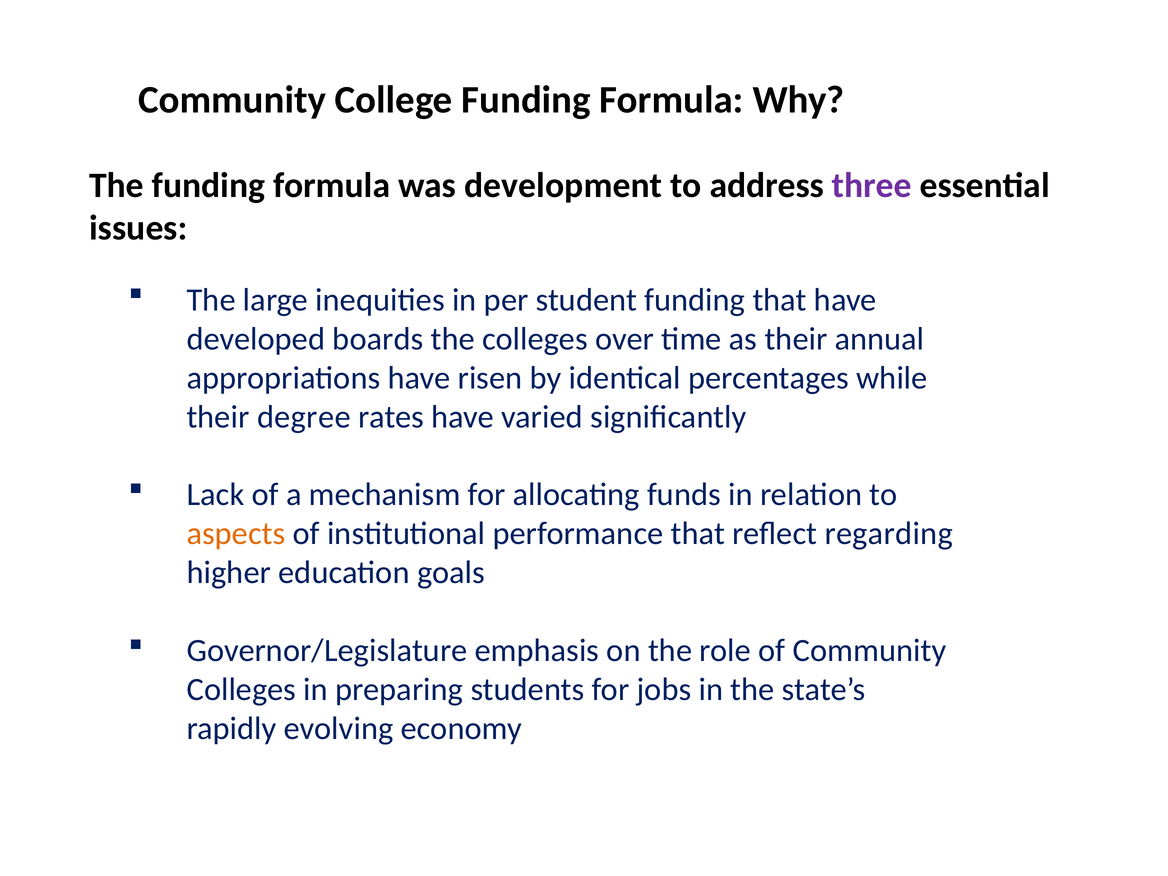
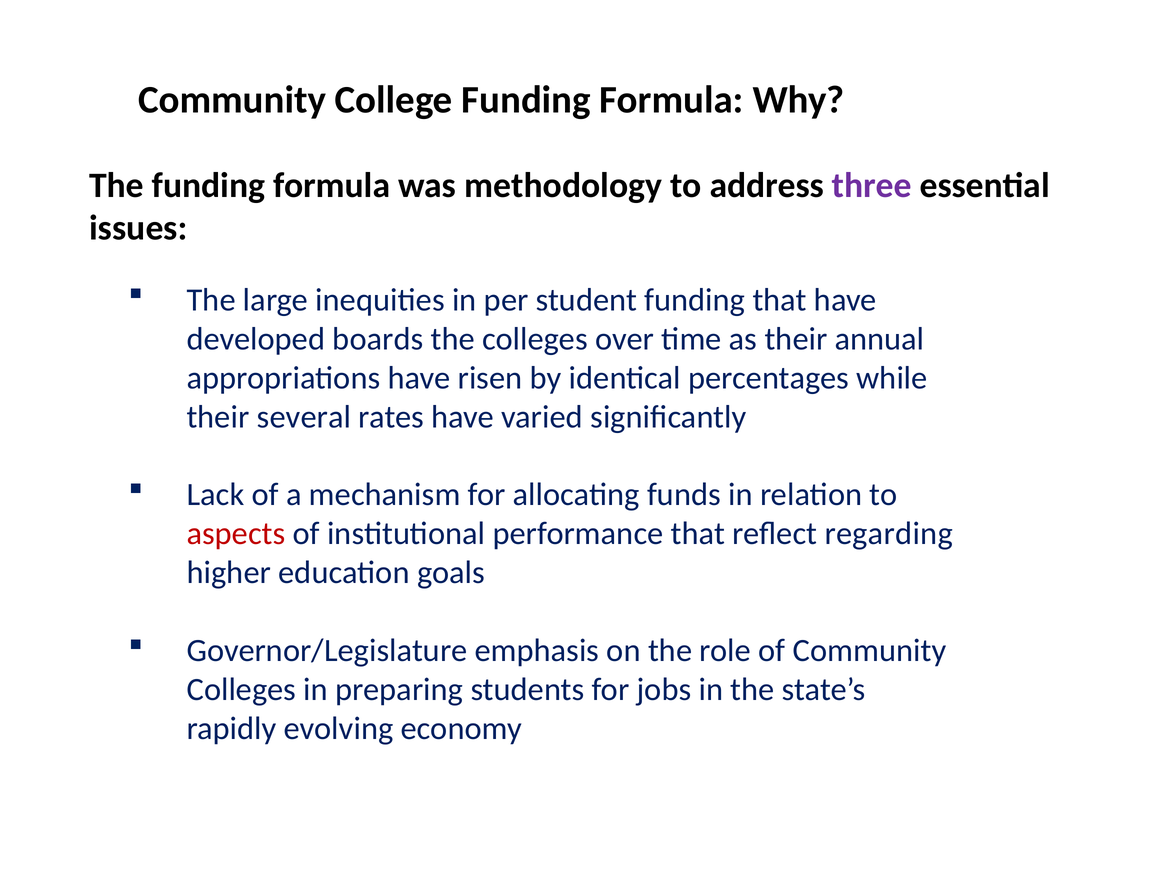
development: development -> methodology
degree: degree -> several
aspects colour: orange -> red
